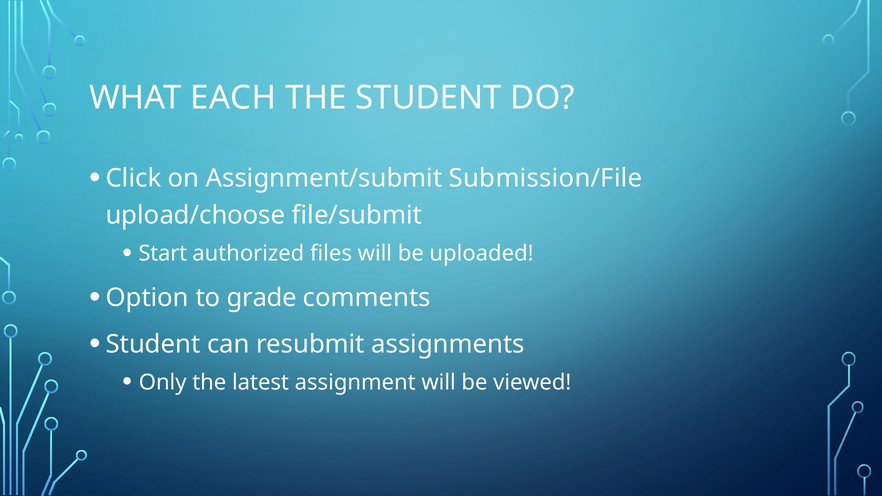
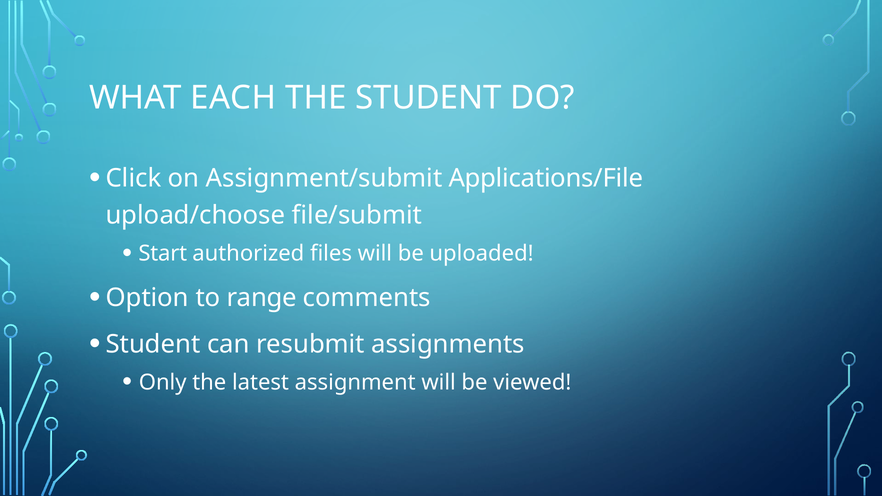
Submission/File: Submission/File -> Applications/File
grade: grade -> range
